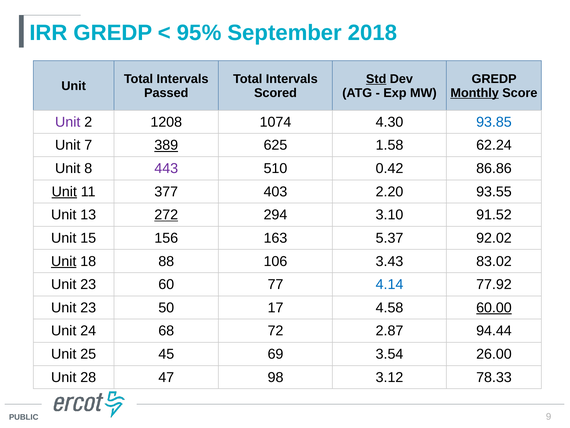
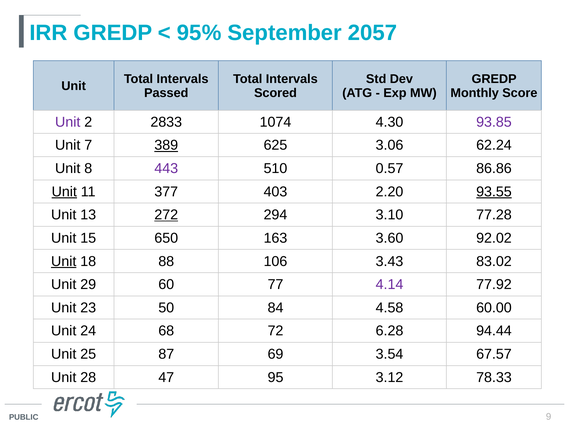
2018: 2018 -> 2057
Std underline: present -> none
Monthly underline: present -> none
1208: 1208 -> 2833
93.85 colour: blue -> purple
1.58: 1.58 -> 3.06
0.42: 0.42 -> 0.57
93.55 underline: none -> present
91.52: 91.52 -> 77.28
156: 156 -> 650
5.37: 5.37 -> 3.60
23 at (88, 284): 23 -> 29
4.14 colour: blue -> purple
17: 17 -> 84
60.00 underline: present -> none
2.87: 2.87 -> 6.28
45: 45 -> 87
26.00: 26.00 -> 67.57
98: 98 -> 95
